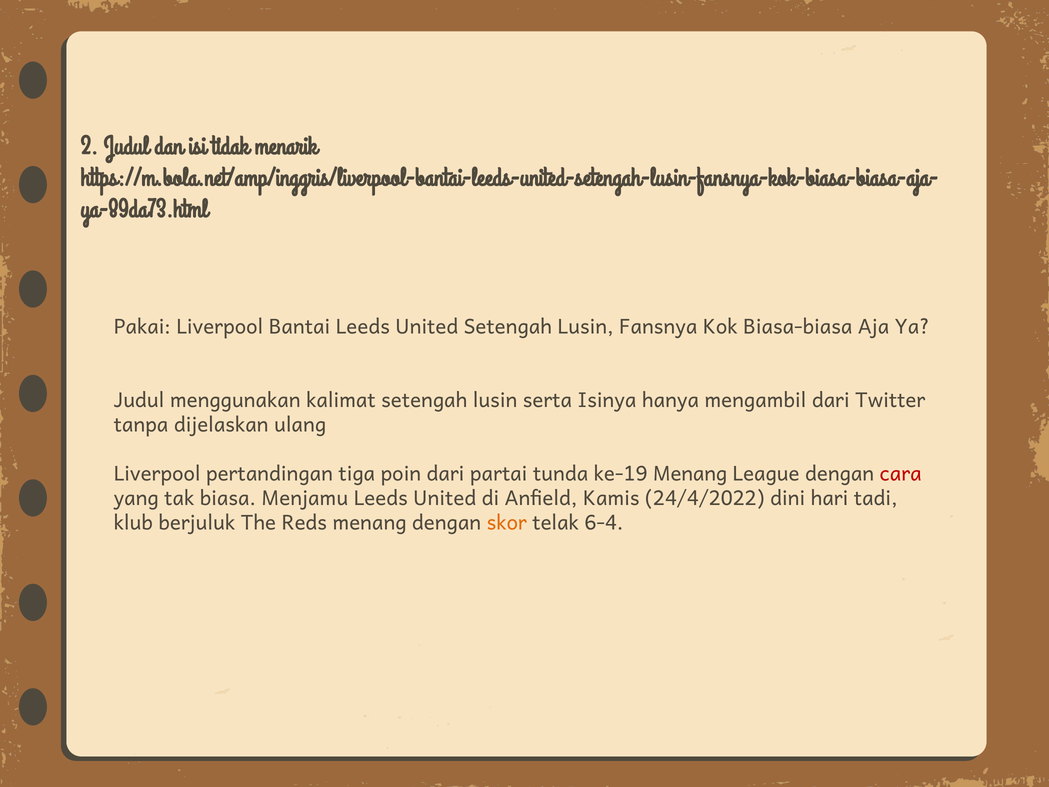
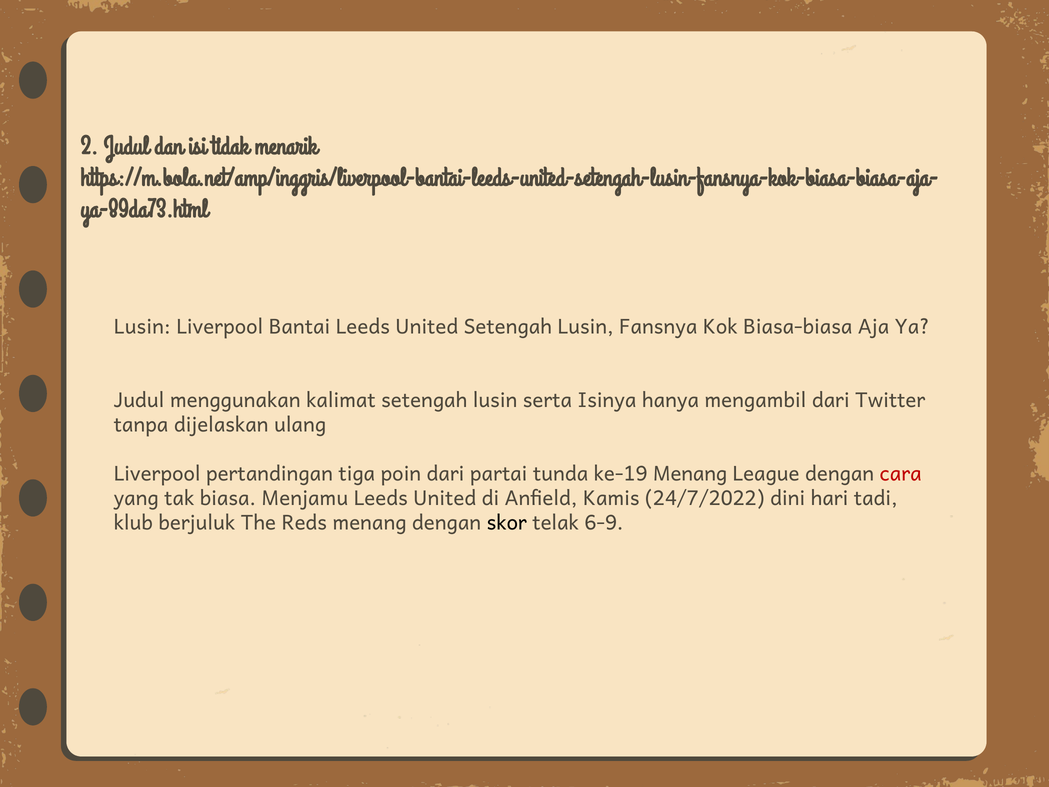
Pakai at (142, 327): Pakai -> Lusin
24/4/2022: 24/4/2022 -> 24/7/2022
skor colour: orange -> black
6-4: 6-4 -> 6-9
